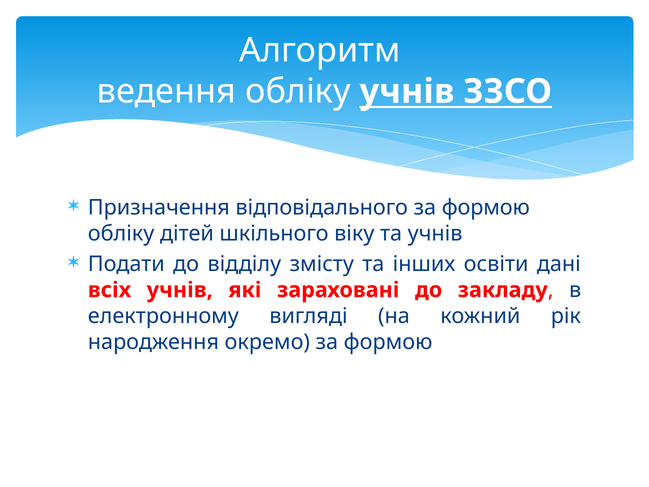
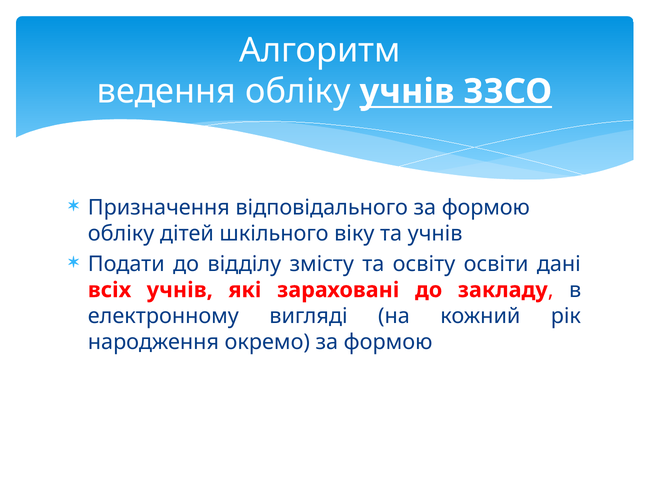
інших: інших -> освіту
